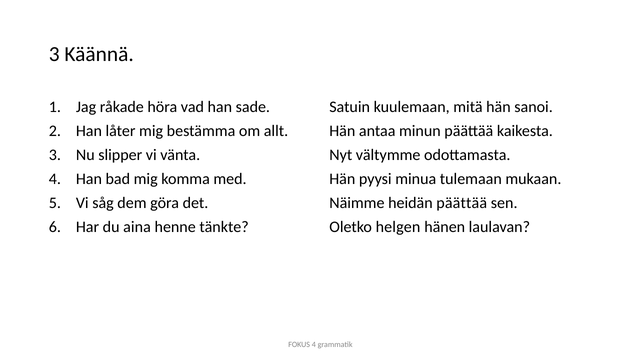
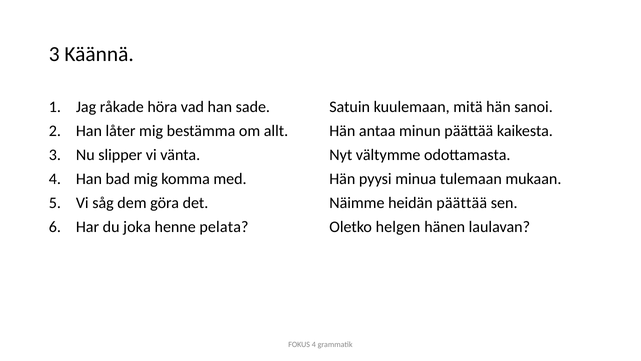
aina: aina -> joka
tänkte: tänkte -> pelata
